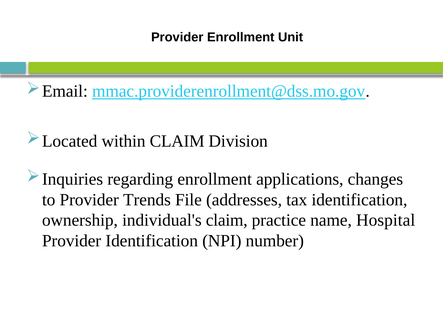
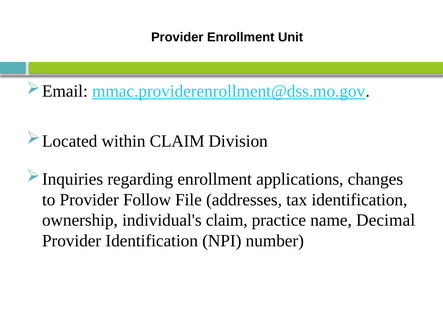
Trends: Trends -> Follow
Hospital: Hospital -> Decimal
